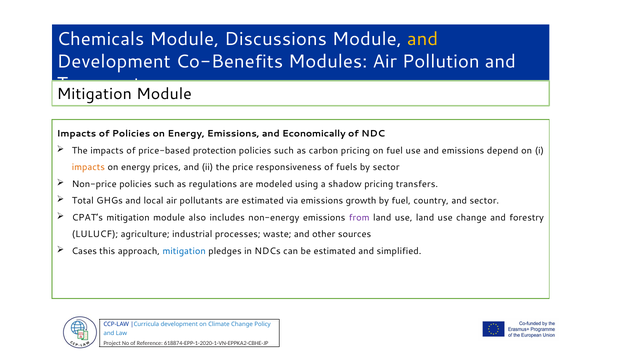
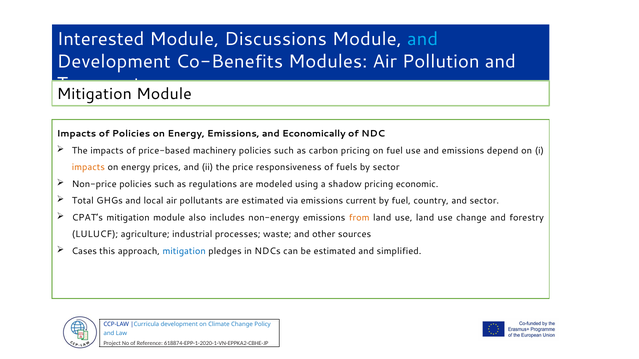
Chemicals: Chemicals -> Interested
and at (423, 39) colour: yellow -> light blue
protection: protection -> machinery
transfers: transfers -> economic
growth: growth -> current
from colour: purple -> orange
